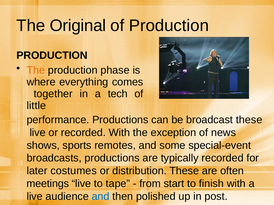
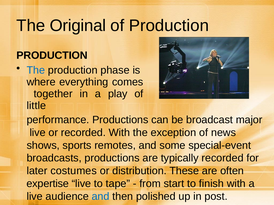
The at (36, 70) colour: orange -> blue
tech: tech -> play
broadcast these: these -> major
meetings: meetings -> expertise
